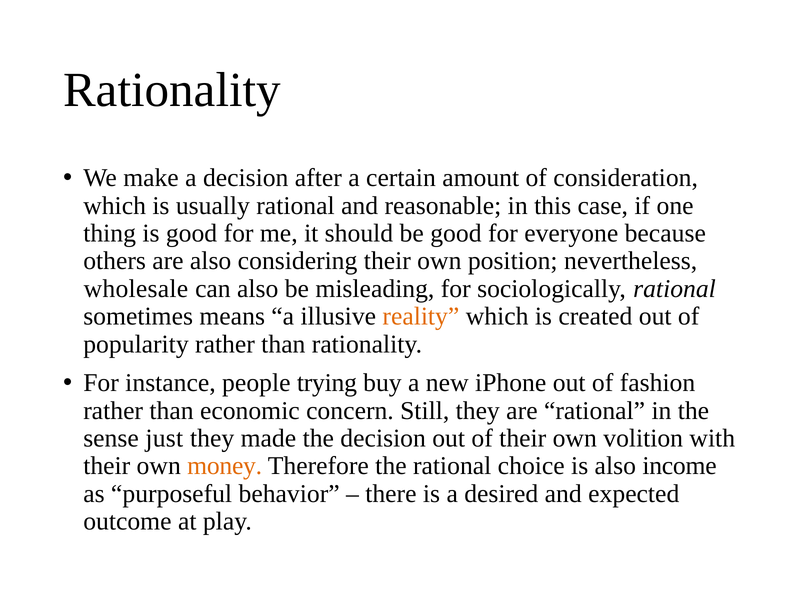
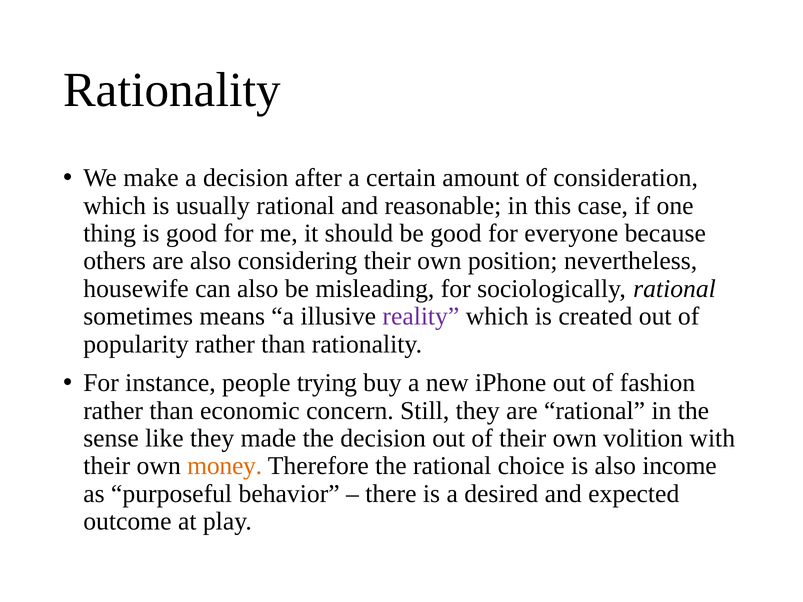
wholesale: wholesale -> housewife
reality colour: orange -> purple
just: just -> like
